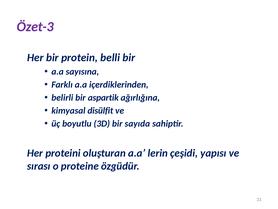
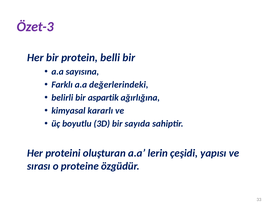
içerdiklerinden: içerdiklerinden -> değerlerindeki
disülfit: disülfit -> kararlı
